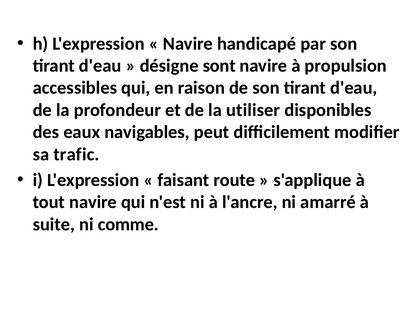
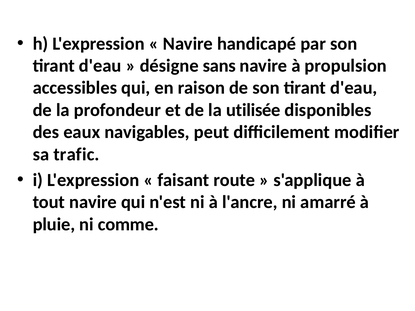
sont: sont -> sans
utiliser: utiliser -> utilisée
suite: suite -> pluie
